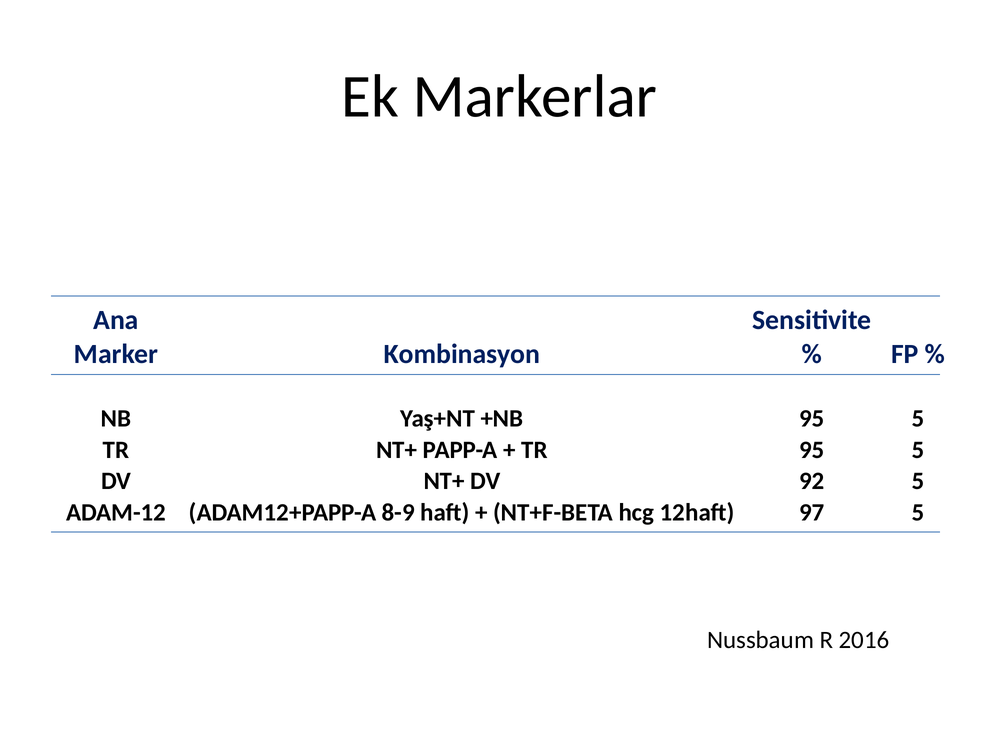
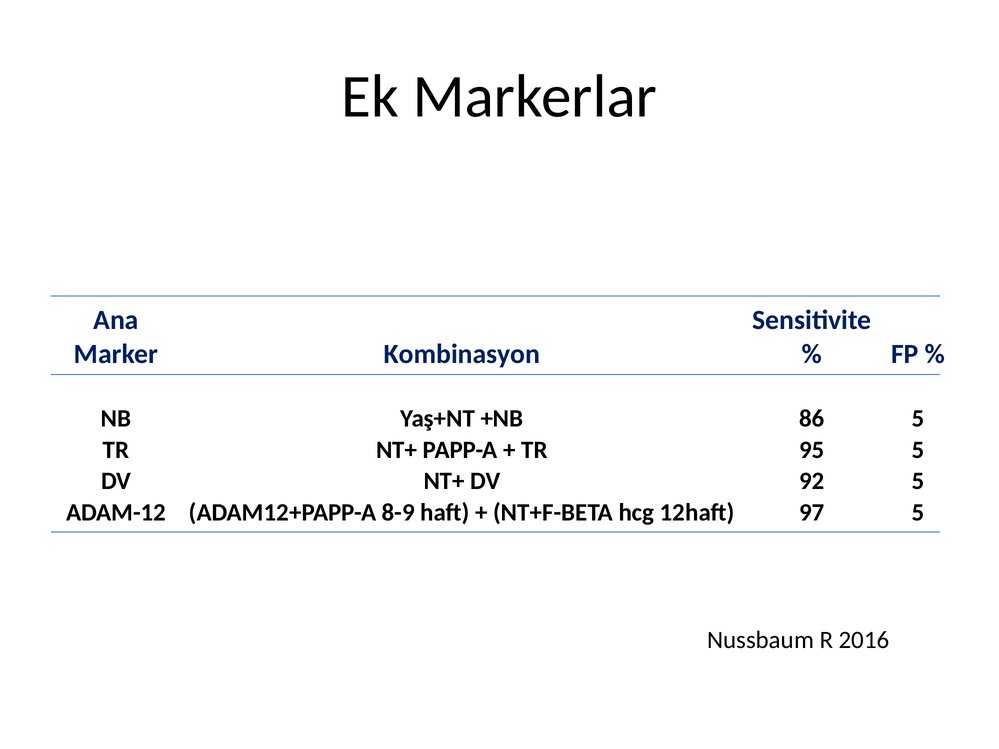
+NB 95: 95 -> 86
